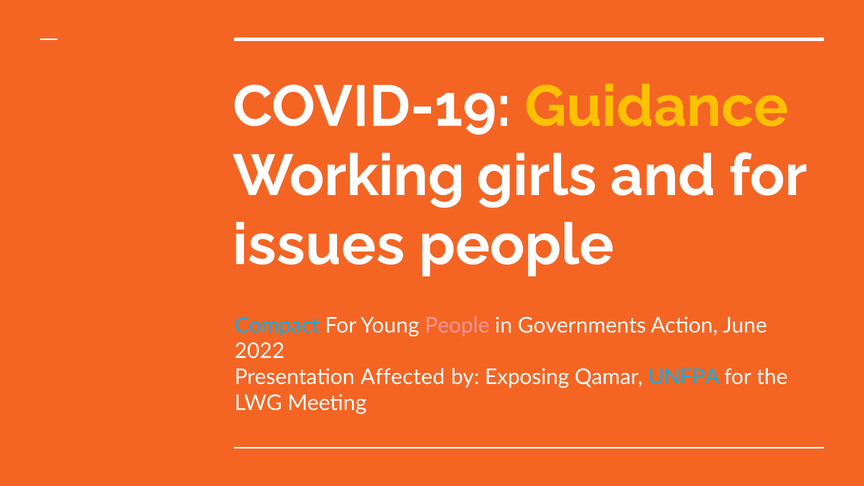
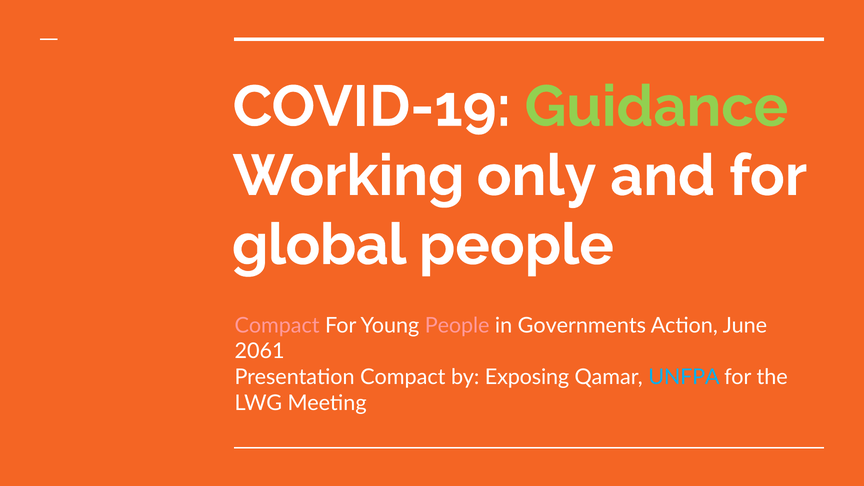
Guidance colour: yellow -> light green
girls: girls -> only
issues: issues -> global
Compact at (277, 325) colour: light blue -> pink
2022: 2022 -> 2061
Presentation Affected: Affected -> Compact
